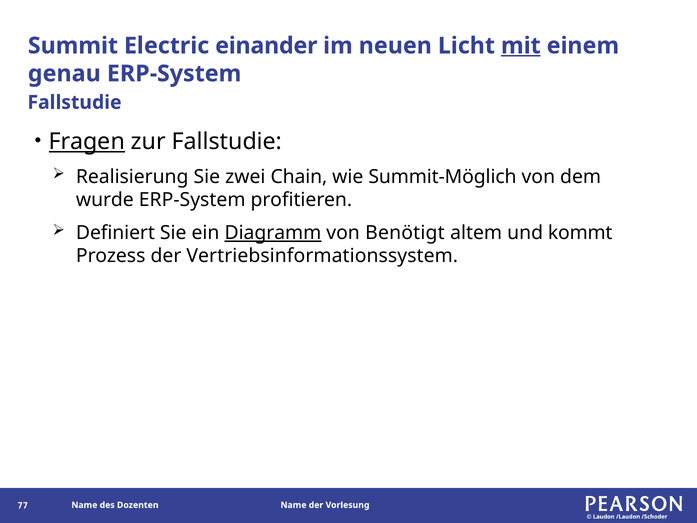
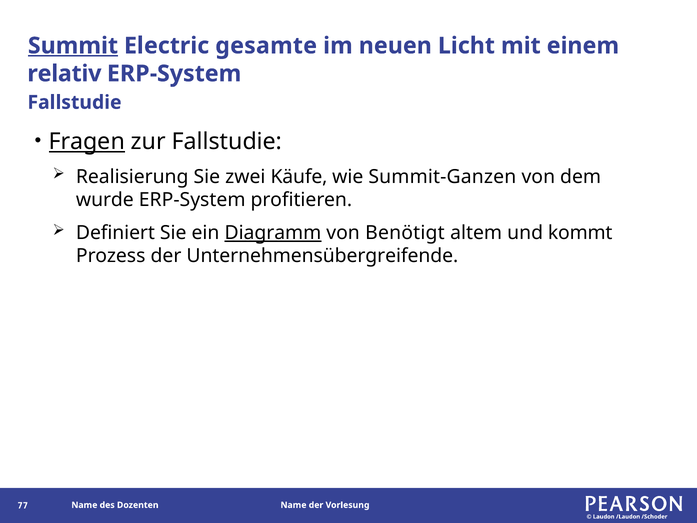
Summit underline: none -> present
einander: einander -> gesamte
mit underline: present -> none
genau: genau -> relativ
Chain: Chain -> Käufe
Summit-Möglich: Summit-Möglich -> Summit-Ganzen
Vertriebsinformationssystem: Vertriebsinformationssystem -> Unternehmensübergreifende
